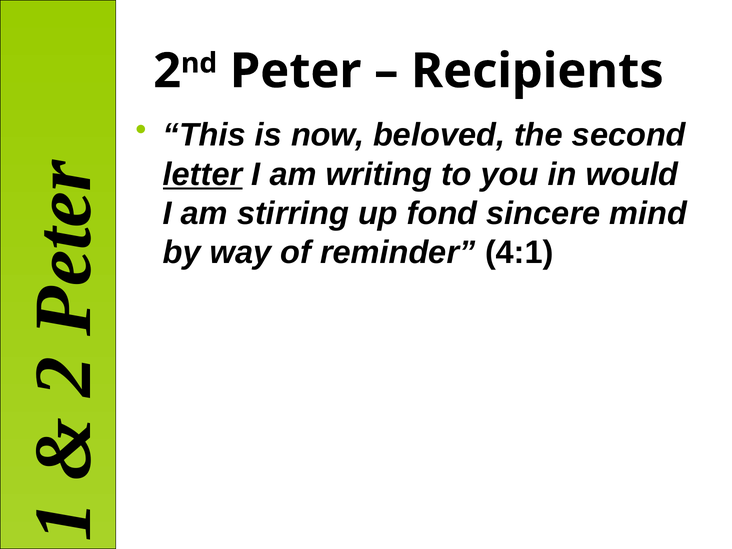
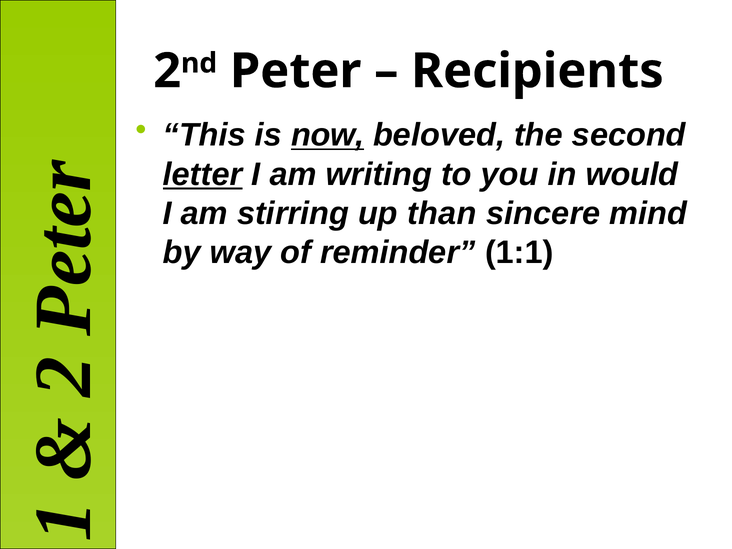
now underline: none -> present
fond: fond -> than
4:1: 4:1 -> 1:1
